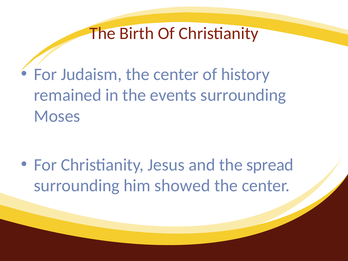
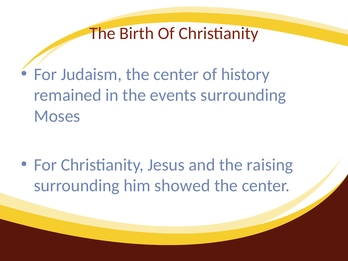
spread: spread -> raising
